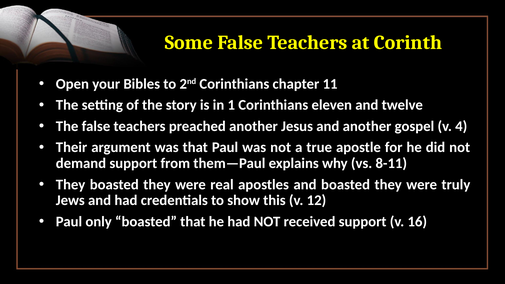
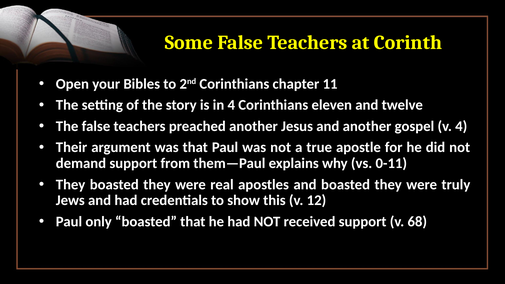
in 1: 1 -> 4
8-11: 8-11 -> 0-11
16: 16 -> 68
